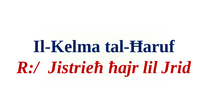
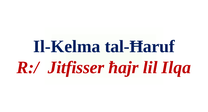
Jistrieħ: Jistrieħ -> Jitfisser
Jrid: Jrid -> Ilqa
